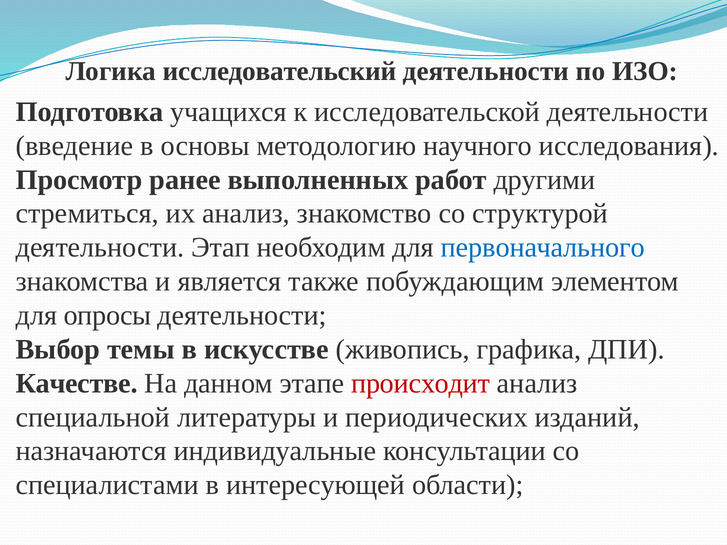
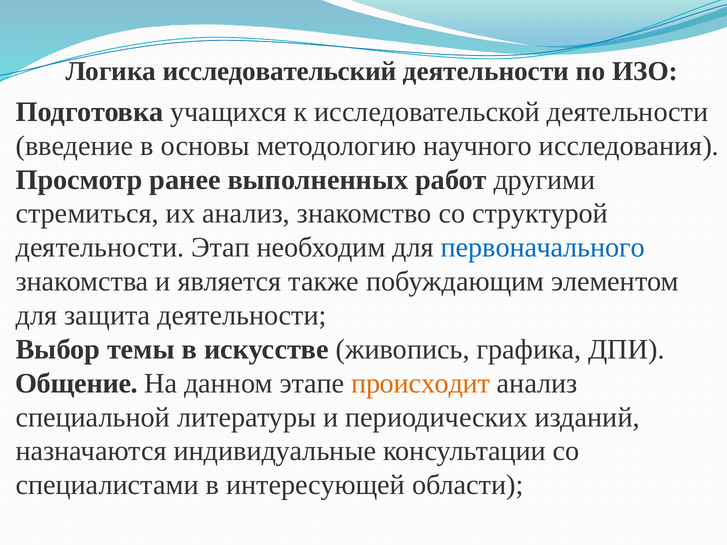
опросы: опросы -> защита
Качестве: Качестве -> Общение
происходит colour: red -> orange
